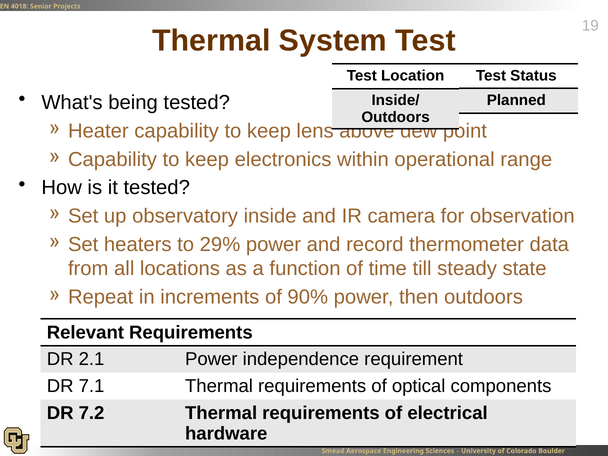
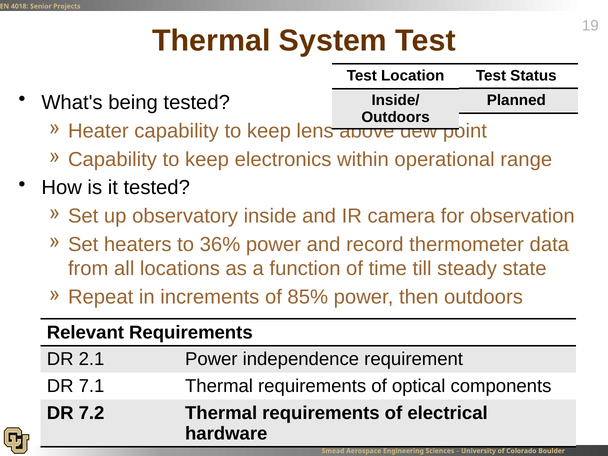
29%: 29% -> 36%
90%: 90% -> 85%
